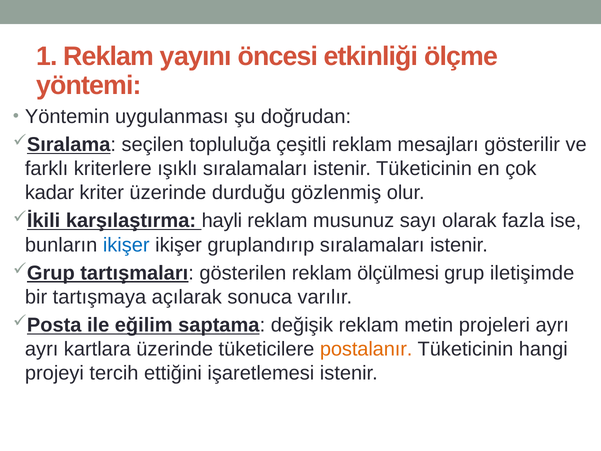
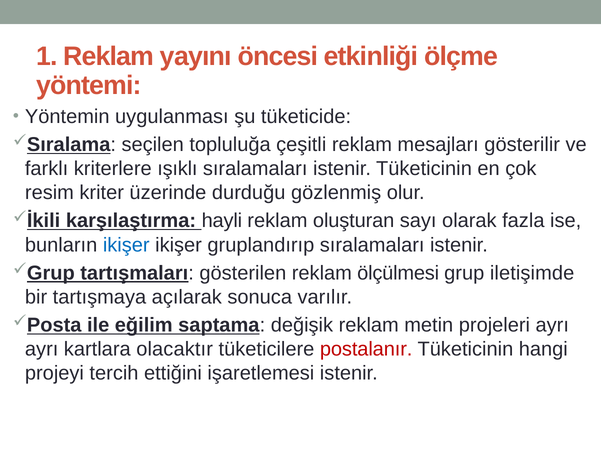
doğrudan: doğrudan -> tüketicide
kadar: kadar -> resim
musunuz: musunuz -> oluşturan
kartlara üzerinde: üzerinde -> olacaktır
postalanır colour: orange -> red
